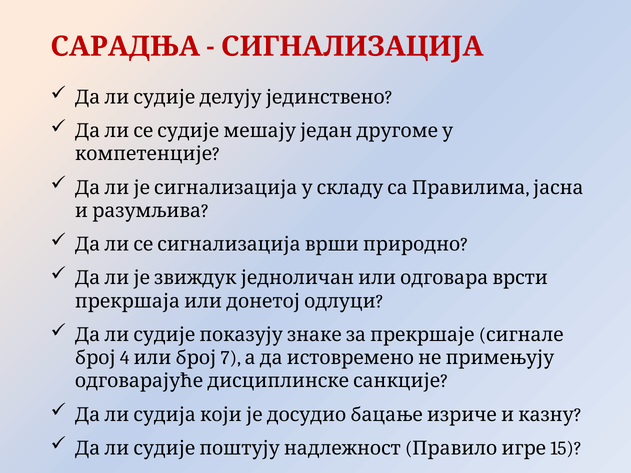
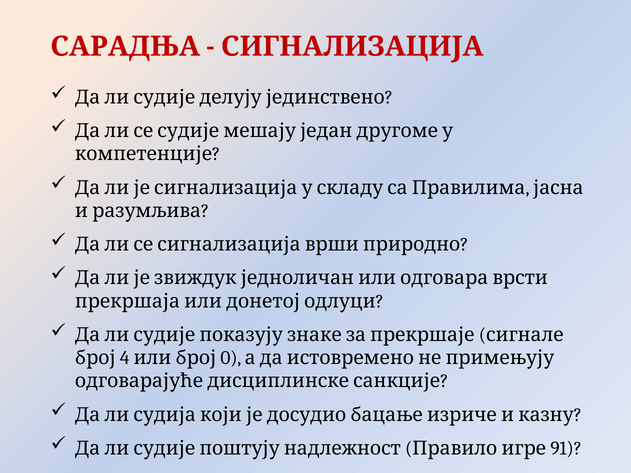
7: 7 -> 0
15: 15 -> 91
